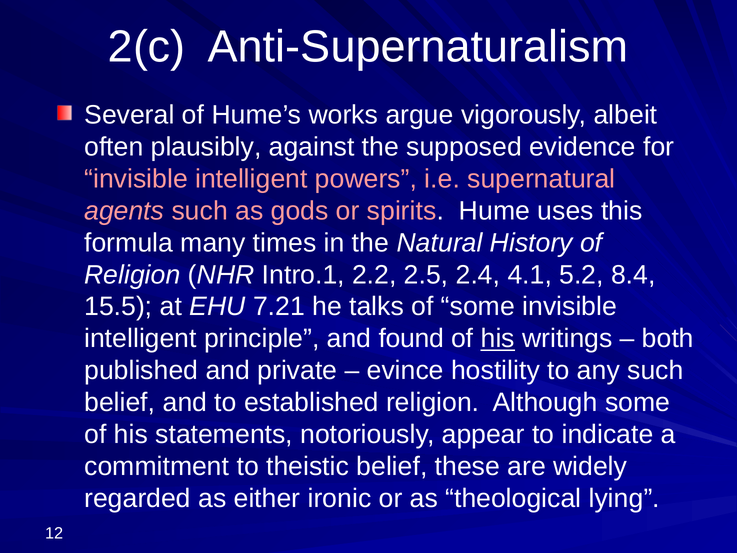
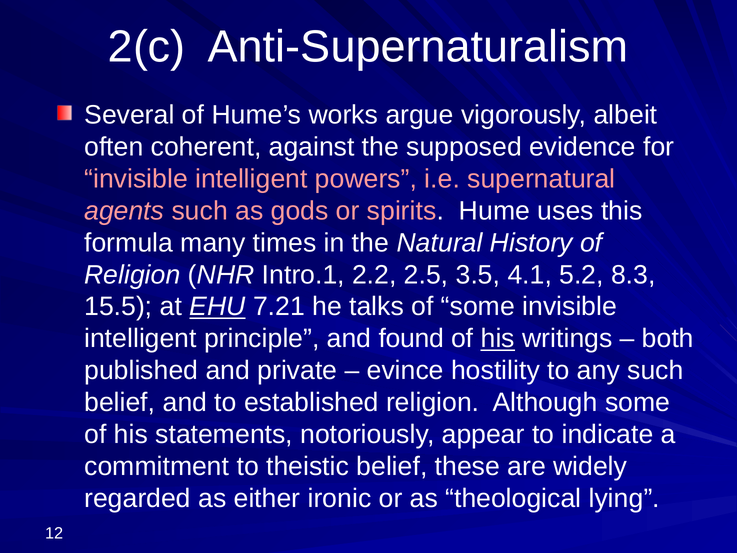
plausibly: plausibly -> coherent
2.4: 2.4 -> 3.5
8.4: 8.4 -> 8.3
EHU underline: none -> present
